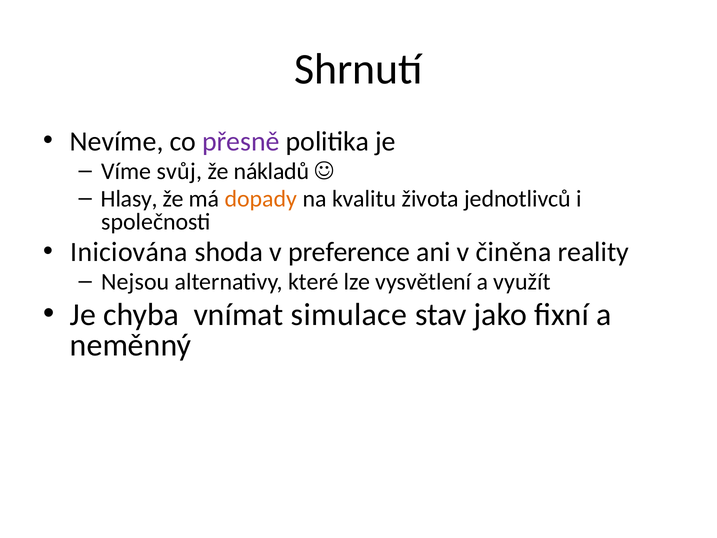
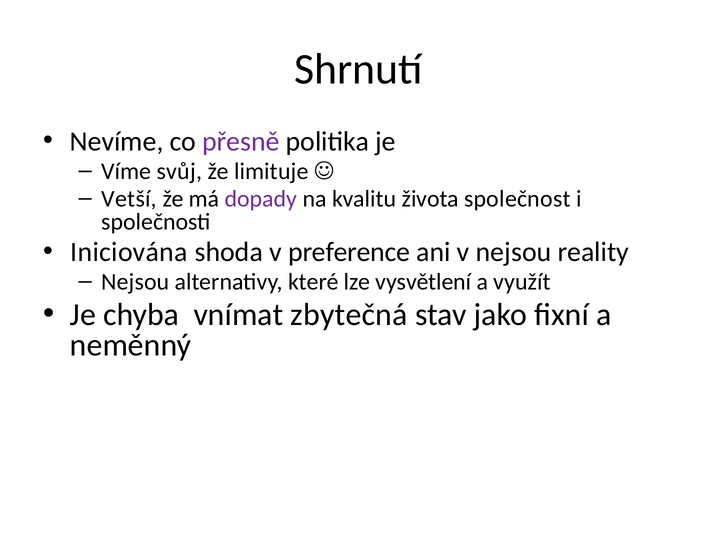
nákladů: nákladů -> limituje
Hlasy: Hlasy -> Vetší
dopady colour: orange -> purple
jednotlivců: jednotlivců -> společnost
v činěna: činěna -> nejsou
simulace: simulace -> zbytečná
